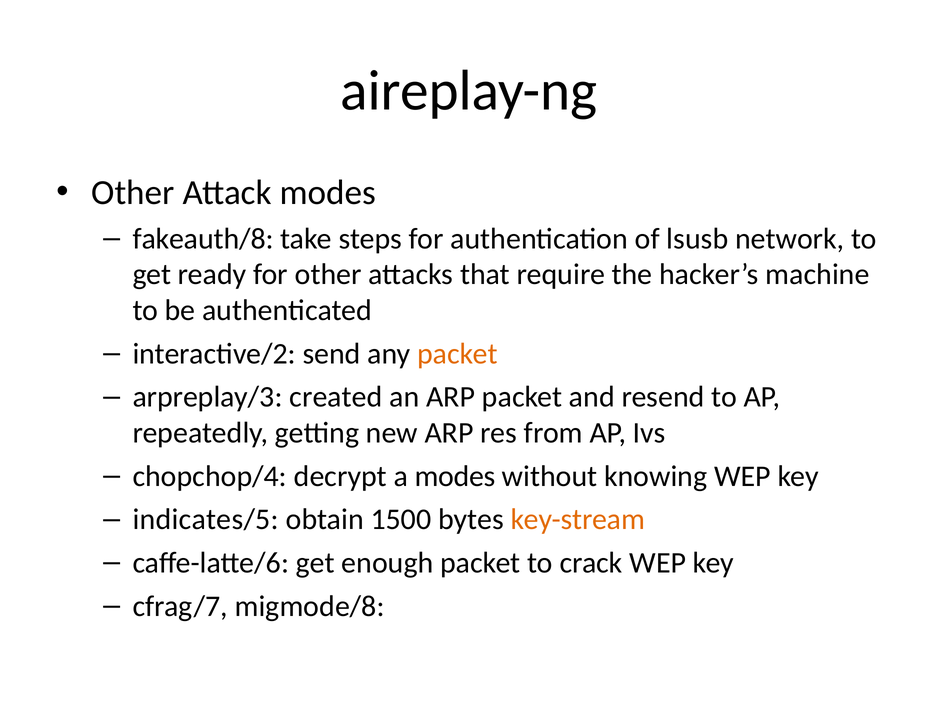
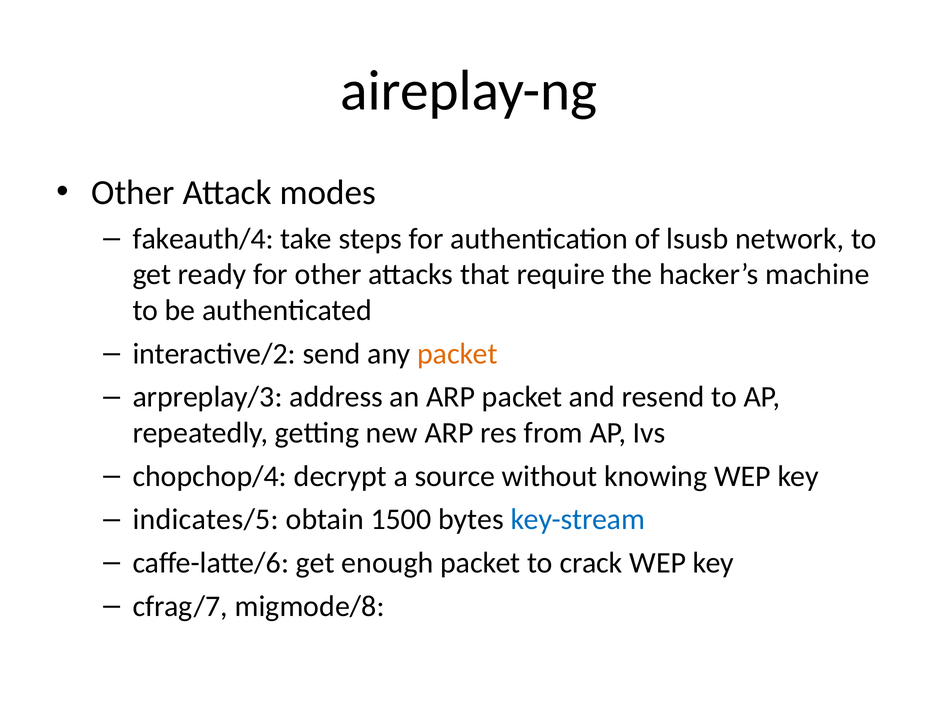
fakeauth/8: fakeauth/8 -> fakeauth/4
created: created -> address
a modes: modes -> source
key-stream colour: orange -> blue
